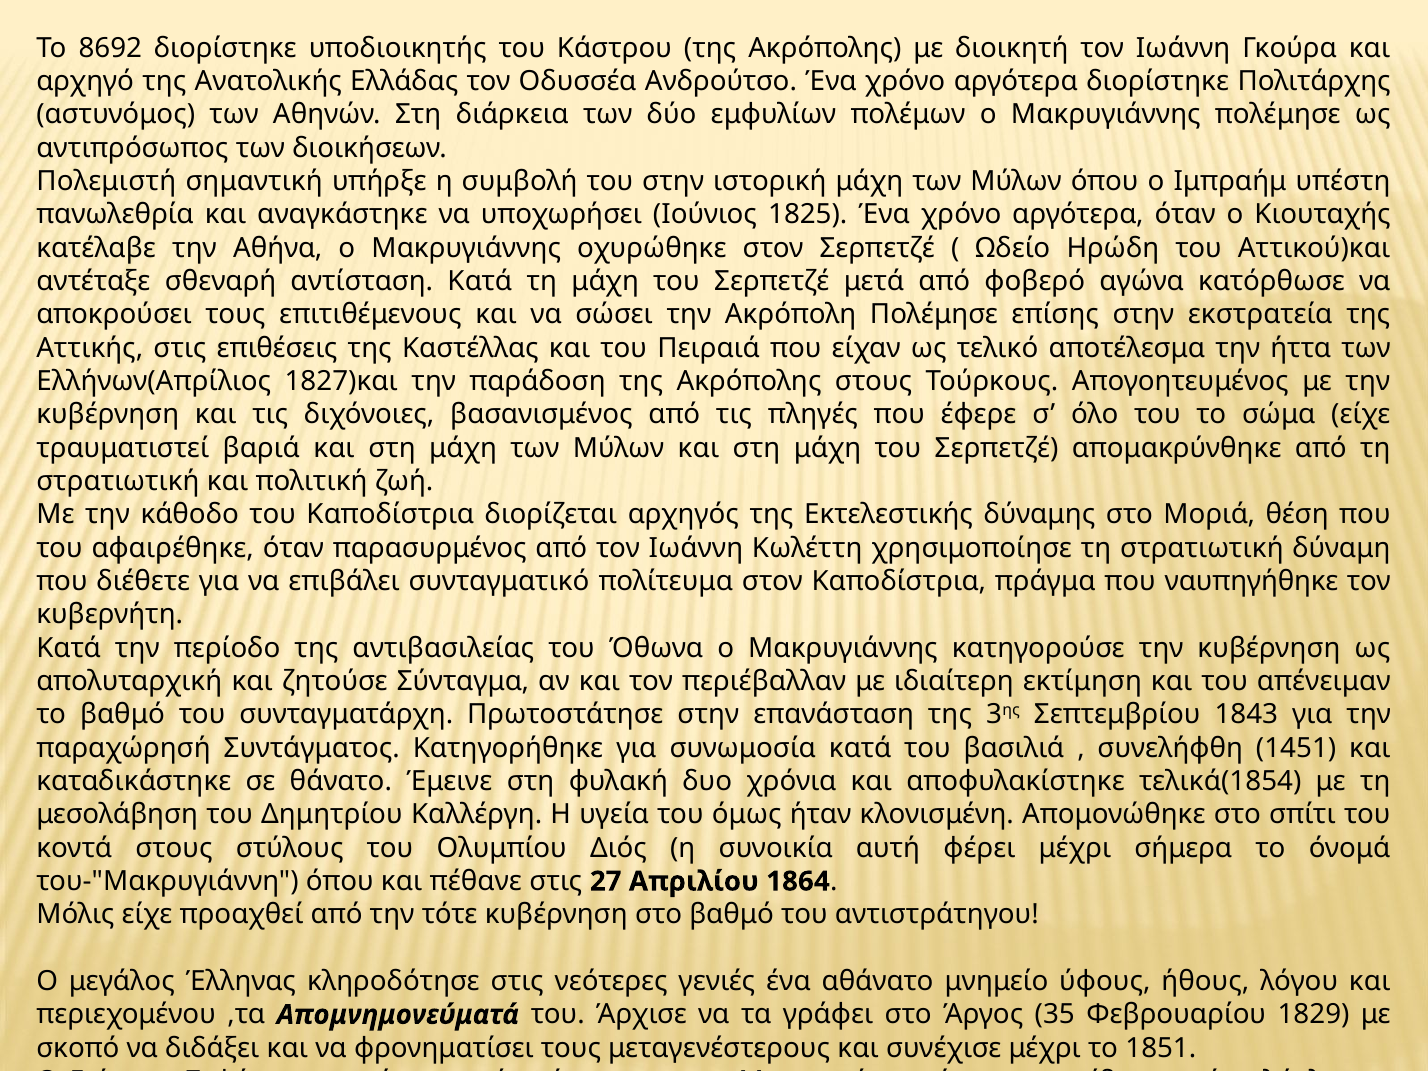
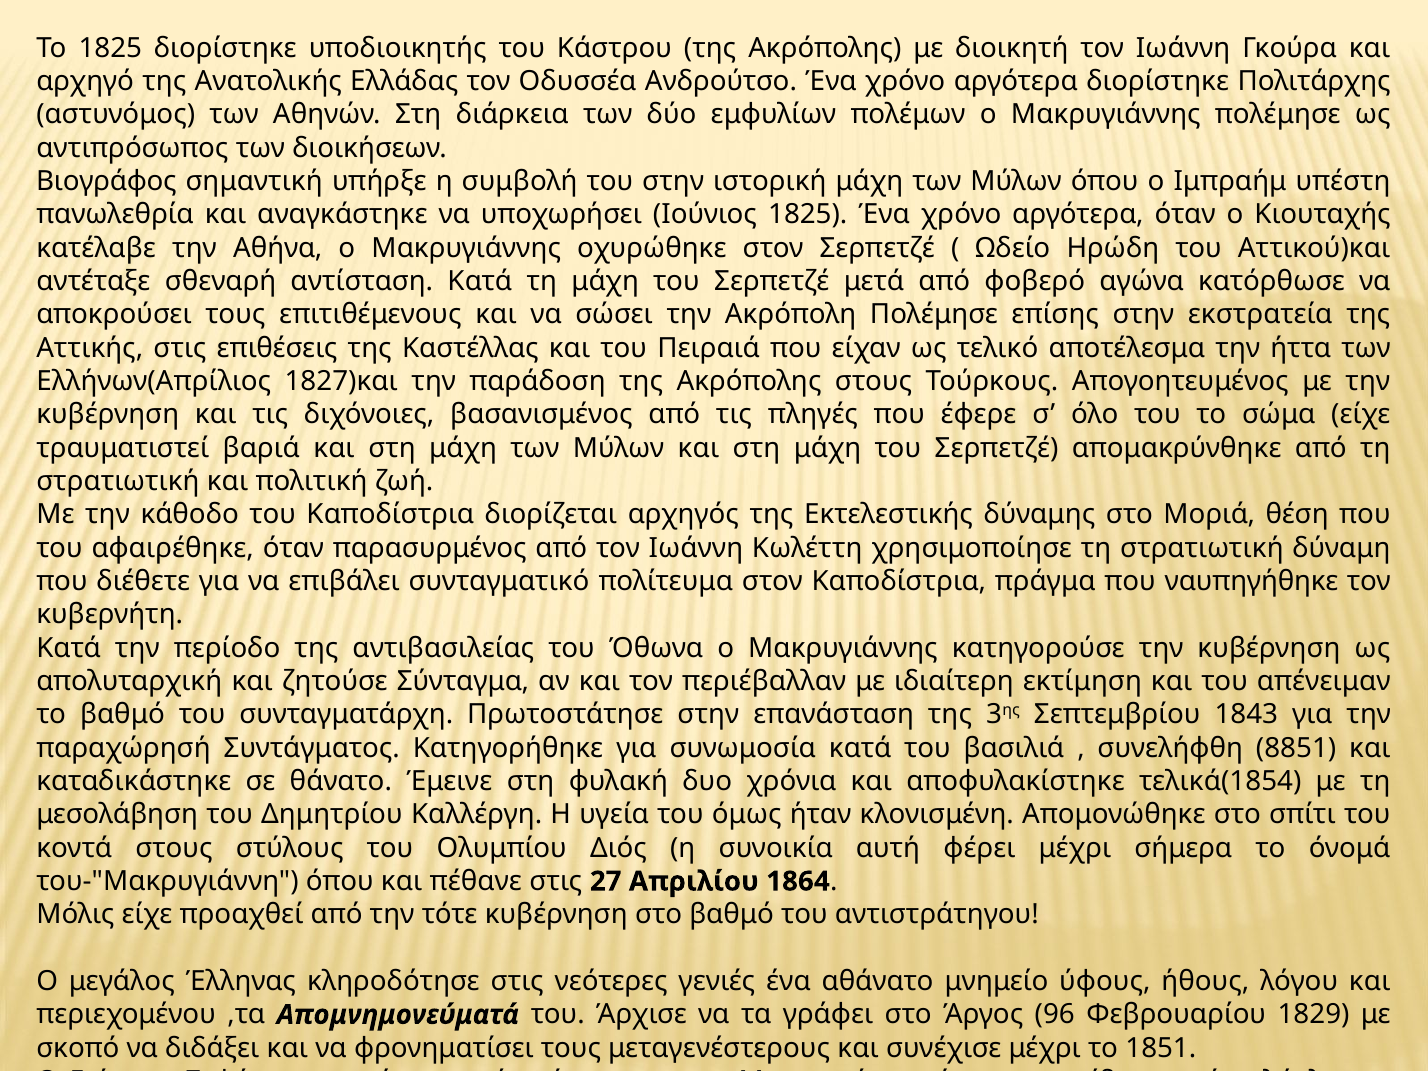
Το 8692: 8692 -> 1825
Πολεμιστή: Πολεμιστή -> Βιογράφος
1451: 1451 -> 8851
35: 35 -> 96
